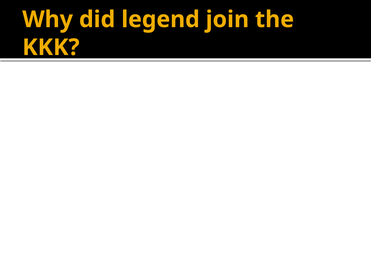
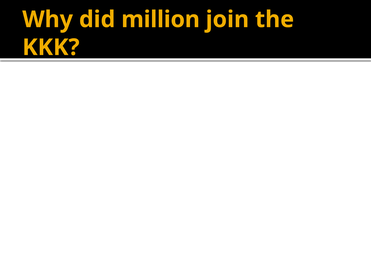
legend: legend -> million
